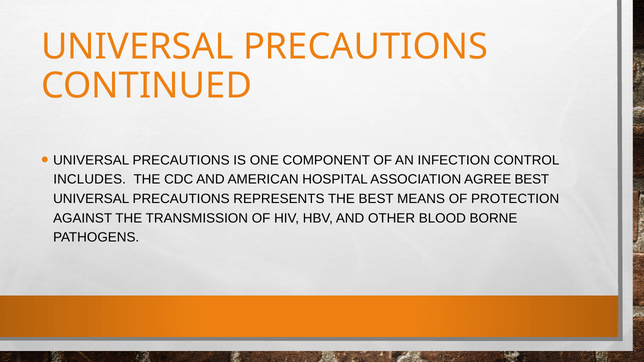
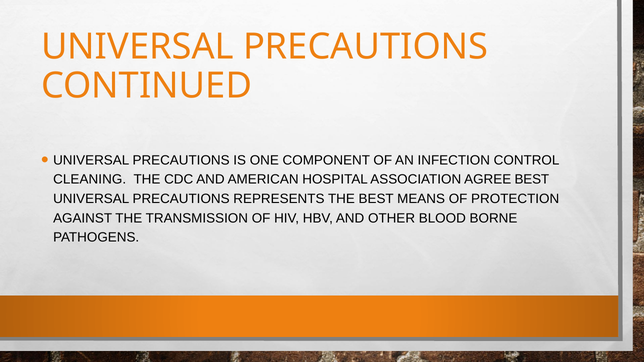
INCLUDES: INCLUDES -> CLEANING
